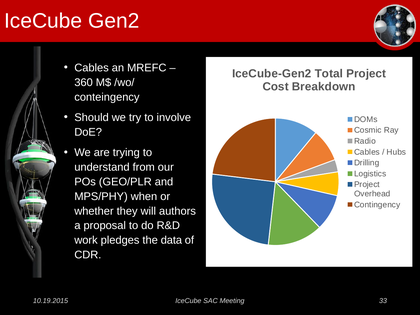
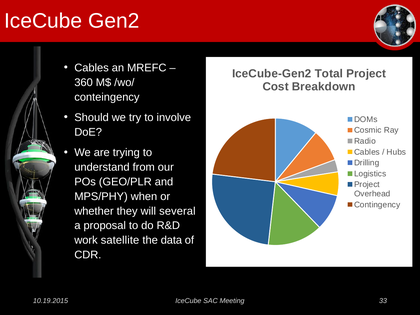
authors: authors -> several
pledges: pledges -> satellite
